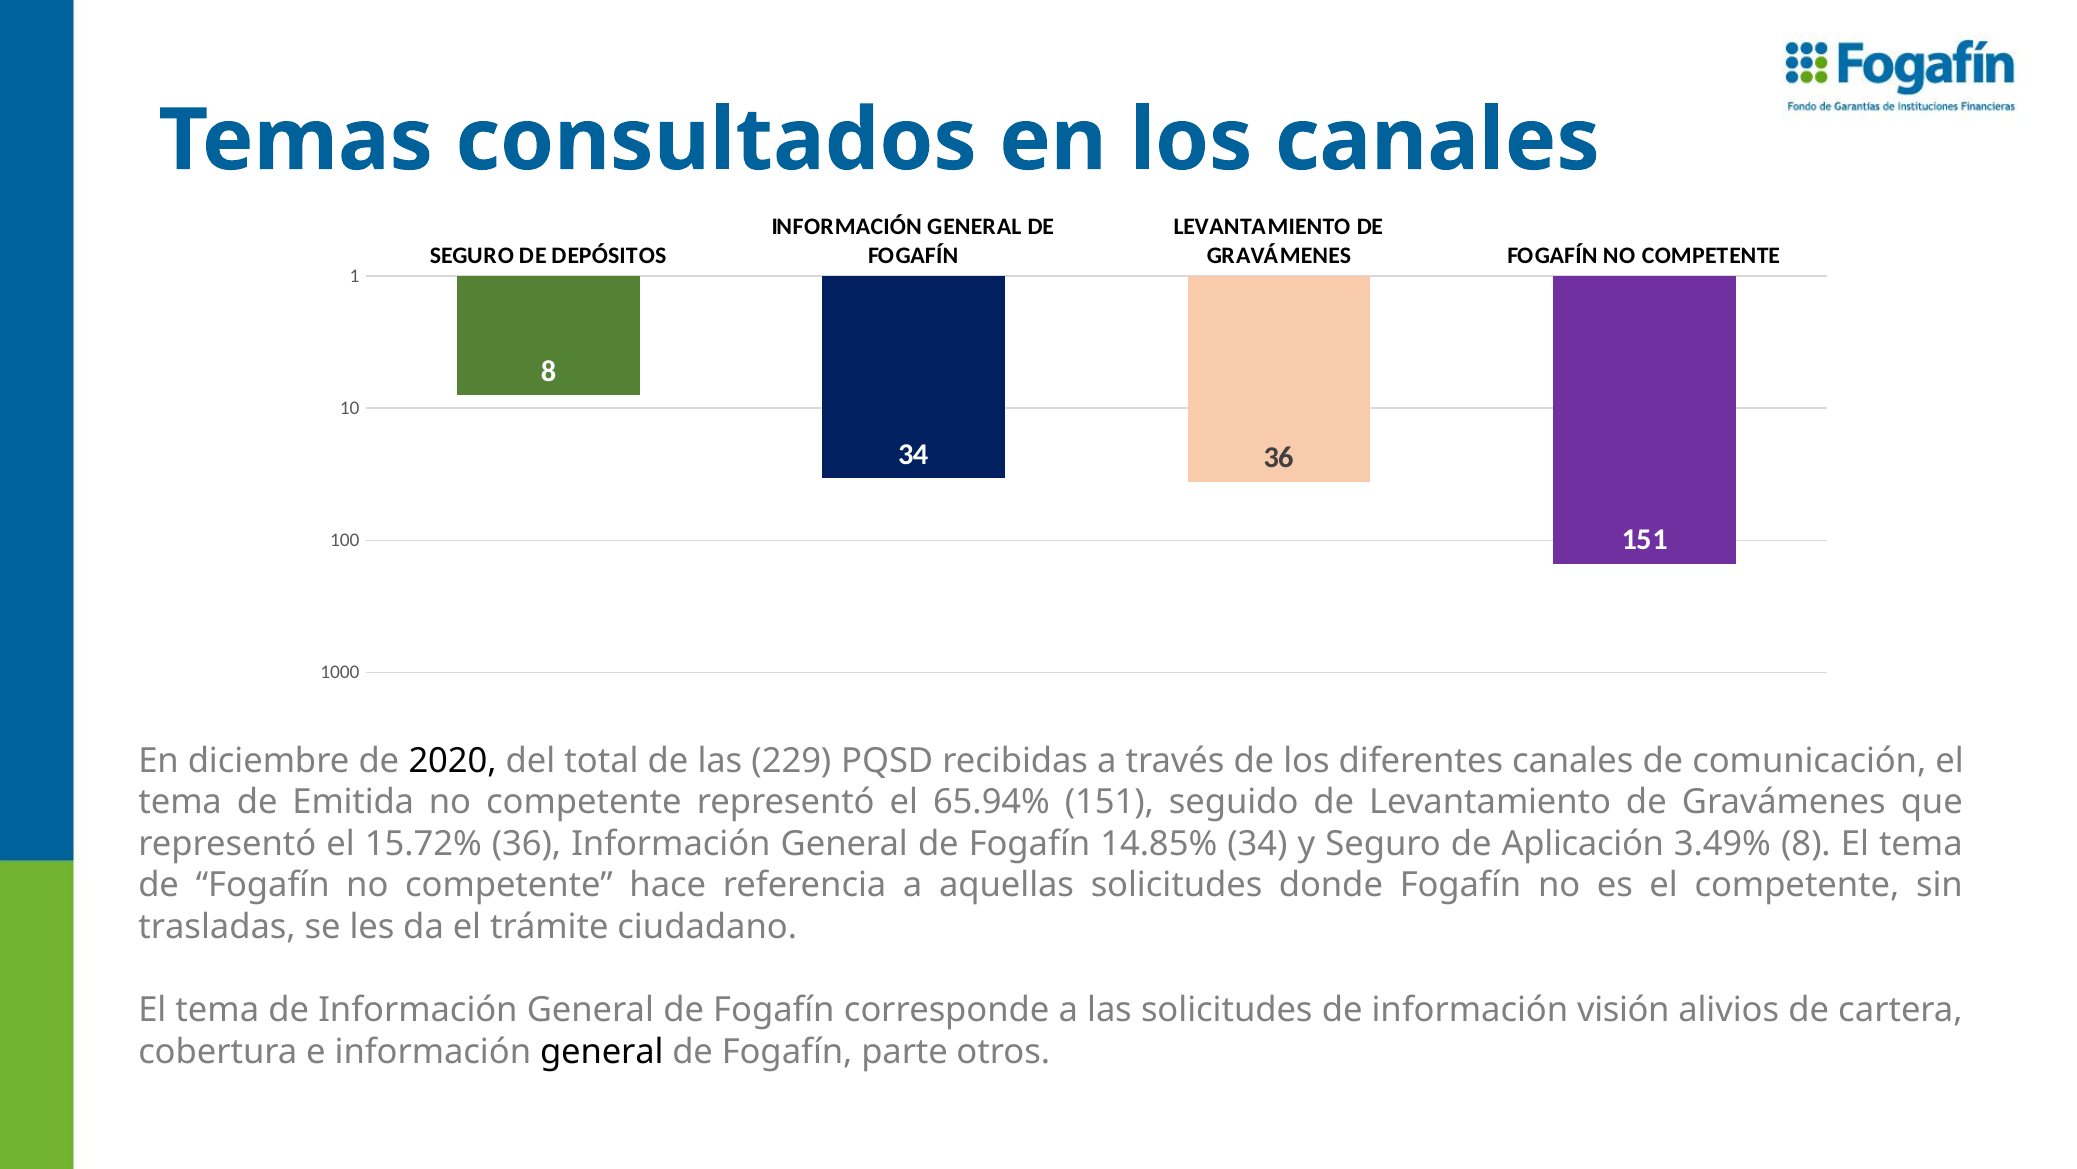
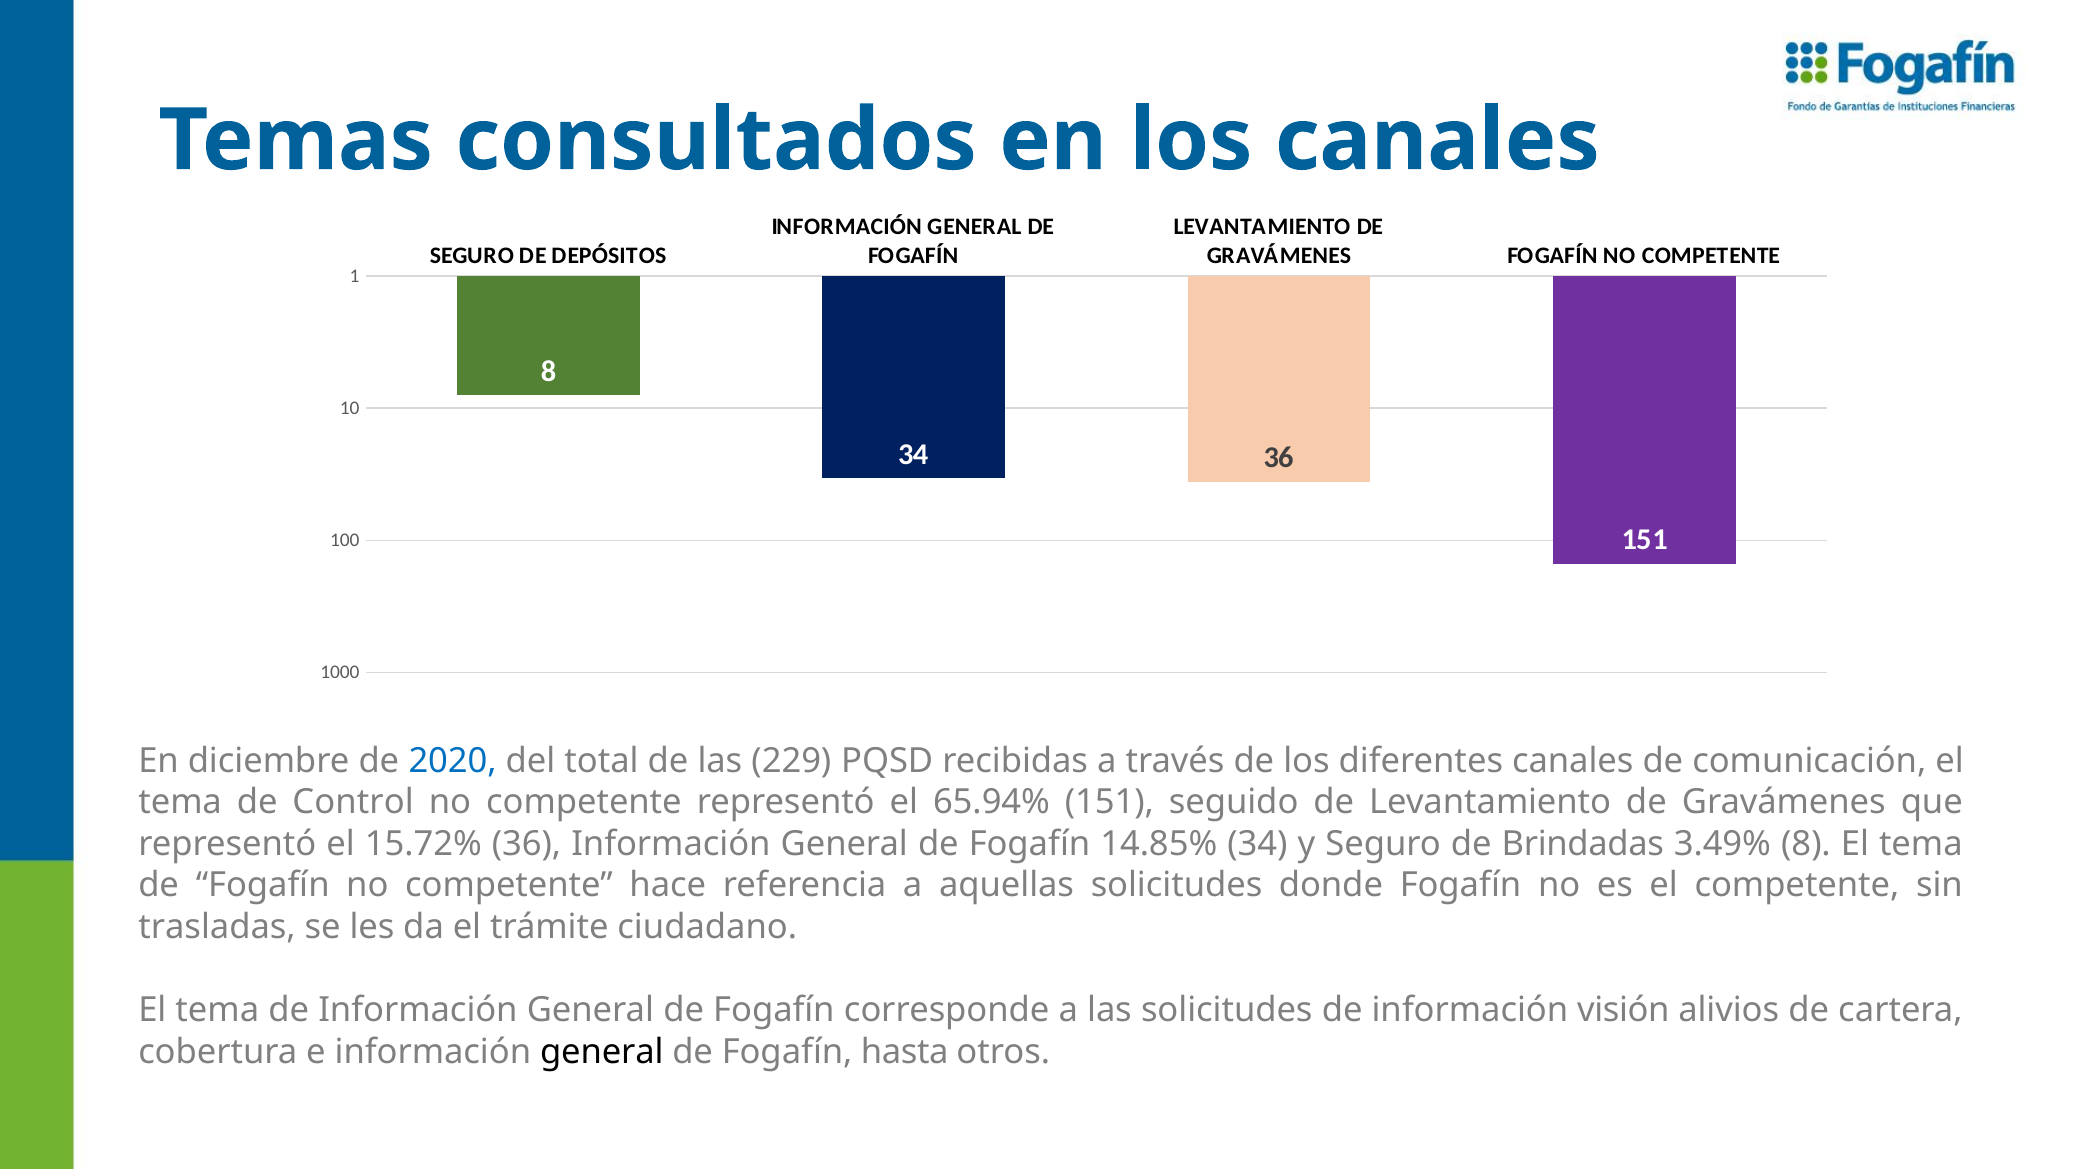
2020 colour: black -> blue
Emitida: Emitida -> Control
Aplicación: Aplicación -> Brindadas
parte: parte -> hasta
